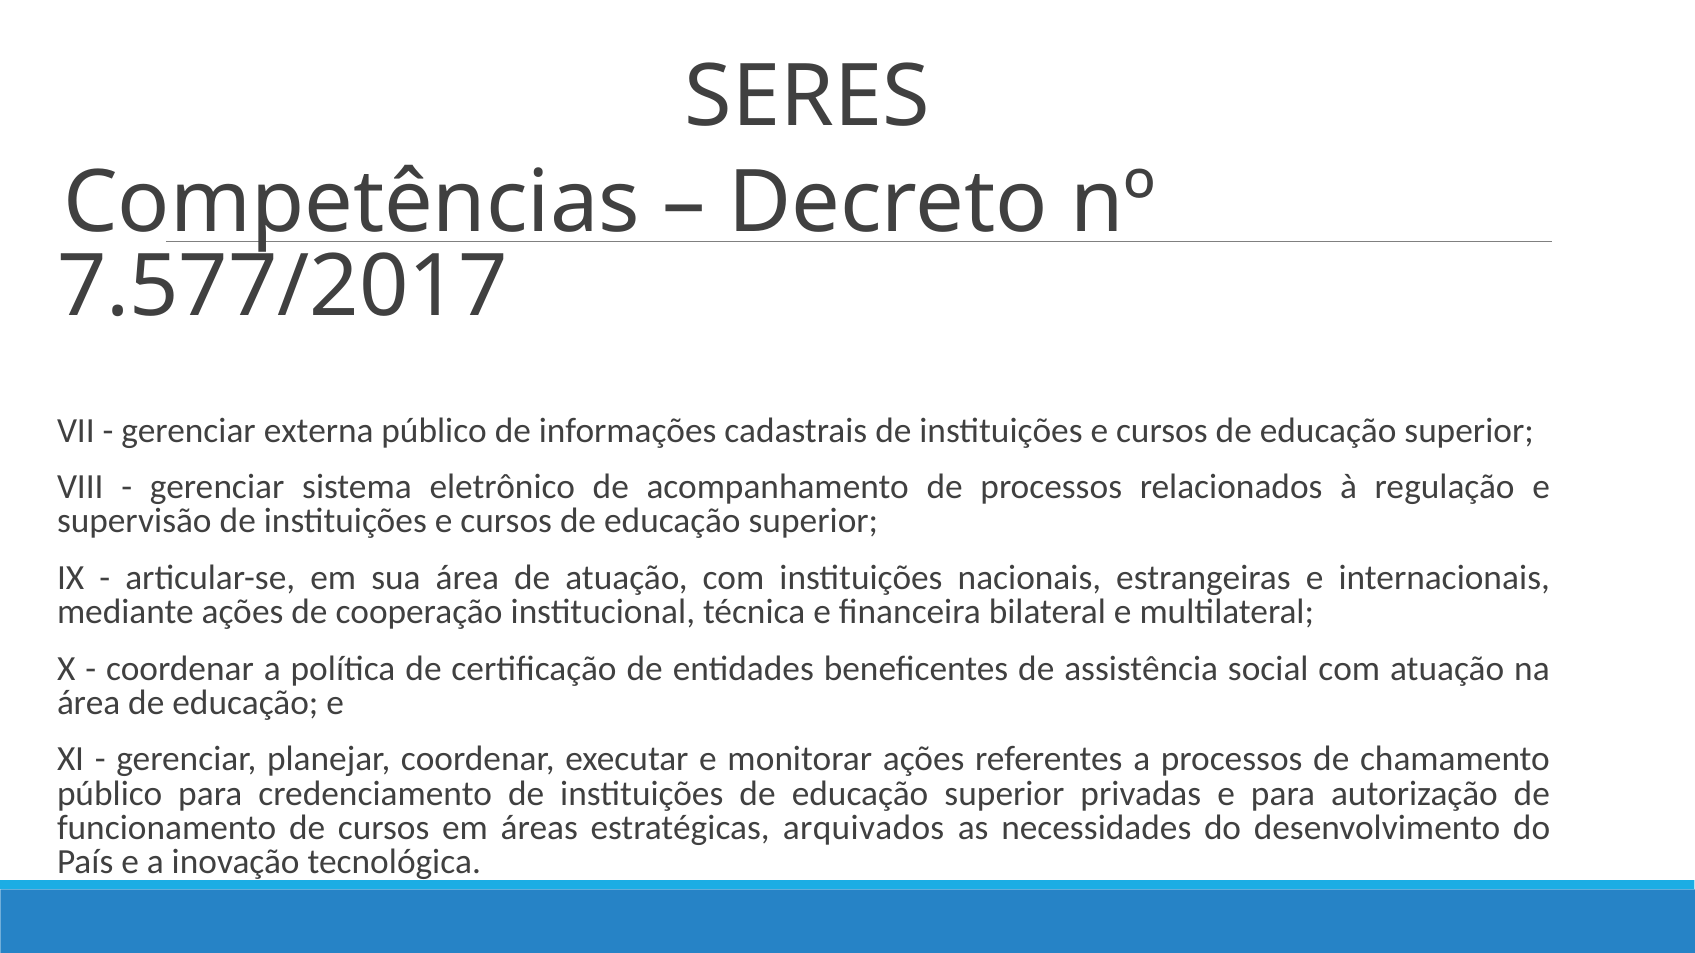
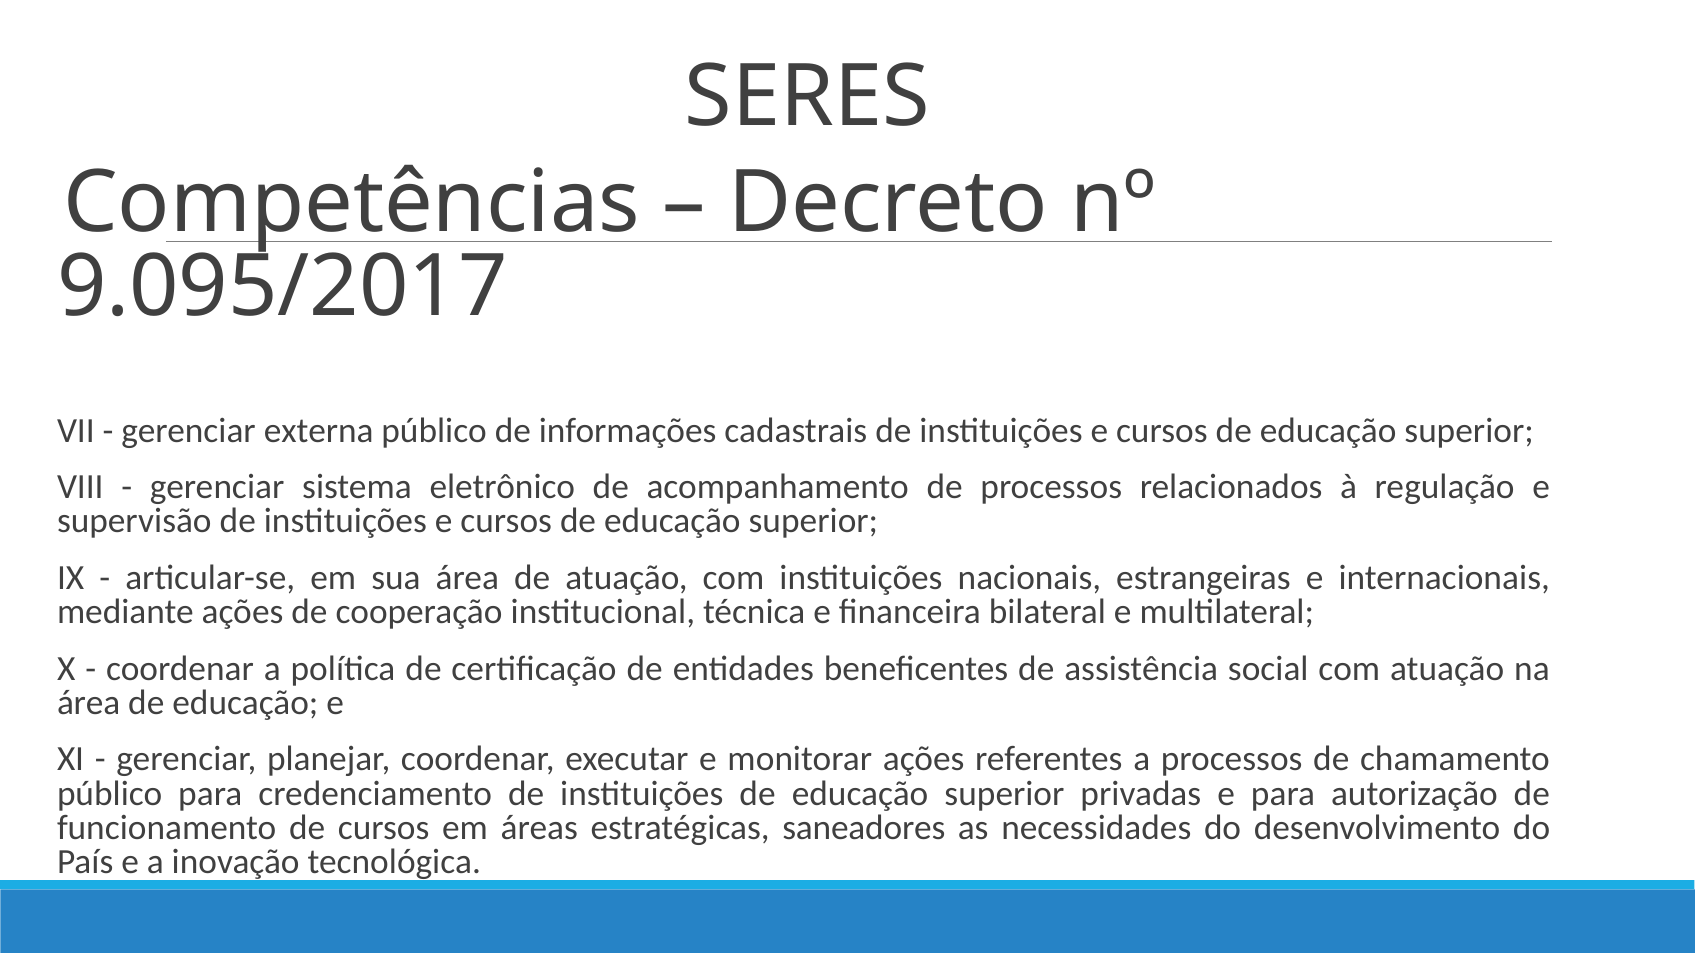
7.577/2017: 7.577/2017 -> 9.095/2017
arquivados: arquivados -> saneadores
